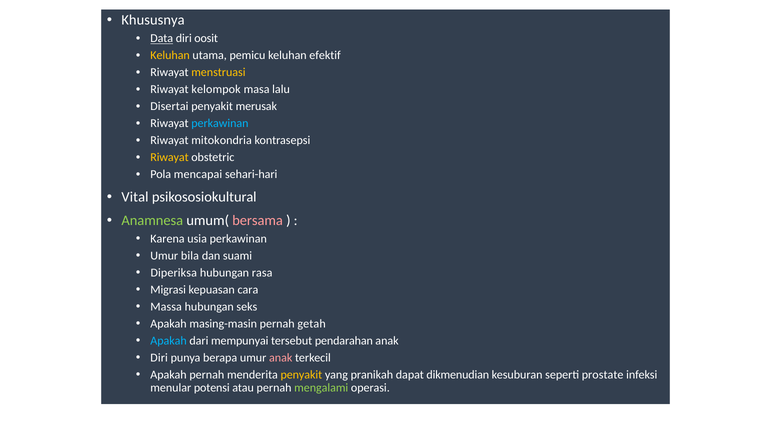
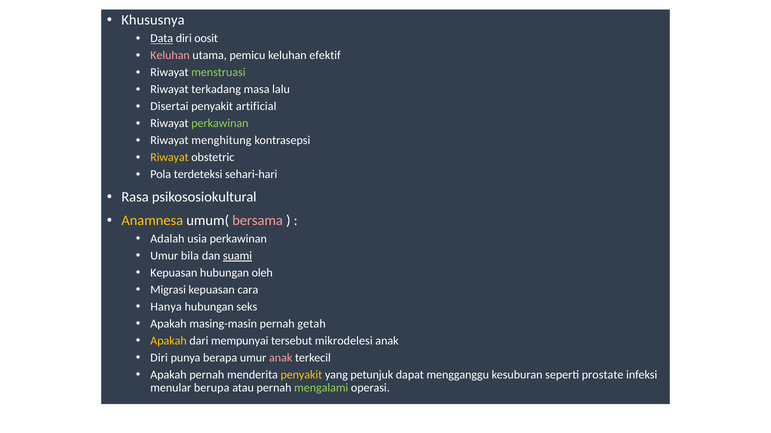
Keluhan at (170, 56) colour: yellow -> pink
menstruasi colour: yellow -> light green
kelompok: kelompok -> terkadang
merusak: merusak -> artificial
perkawinan at (220, 124) colour: light blue -> light green
mitokondria: mitokondria -> menghitung
mencapai: mencapai -> terdeteksi
Vital: Vital -> Rasa
Anamnesa colour: light green -> yellow
Karena: Karena -> Adalah
suami underline: none -> present
Diperiksa at (174, 273): Diperiksa -> Kepuasan
rasa: rasa -> oleh
Massa: Massa -> Hanya
Apakah at (169, 341) colour: light blue -> yellow
pendarahan: pendarahan -> mikrodelesi
pranikah: pranikah -> petunjuk
dikmenudian: dikmenudian -> mengganggu
potensi: potensi -> berupa
